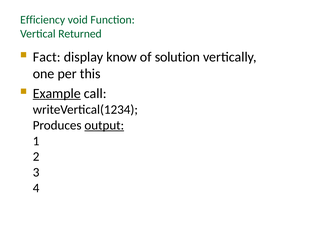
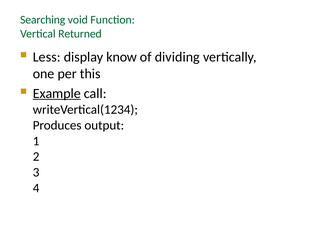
Efficiency: Efficiency -> Searching
Fact: Fact -> Less
solution: solution -> dividing
output underline: present -> none
